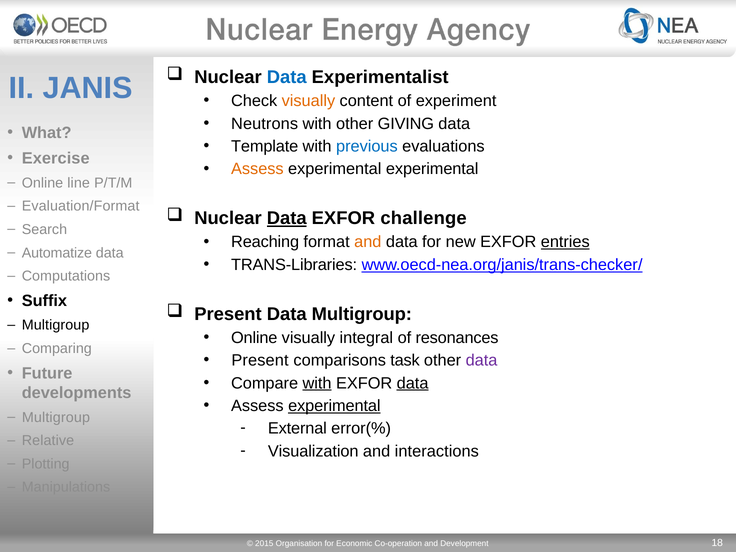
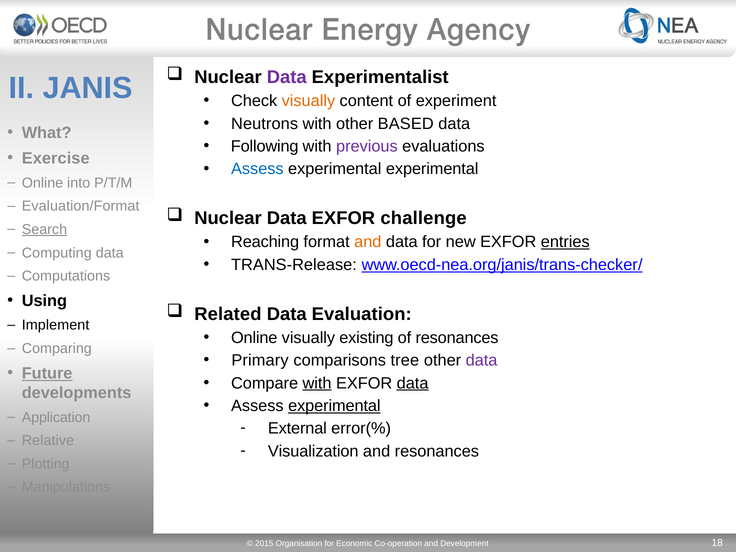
Data at (287, 77) colour: blue -> purple
GIVING: GIVING -> BASED
Template: Template -> Following
previous colour: blue -> purple
Assess at (257, 169) colour: orange -> blue
line: line -> into
Data at (287, 218) underline: present -> none
Search underline: none -> present
Automatize: Automatize -> Computing
TRANS-Libraries: TRANS-Libraries -> TRANS-Release
Suffix: Suffix -> Using
Present at (228, 314): Present -> Related
Data Multigroup: Multigroup -> Evaluation
Multigroup at (56, 325): Multigroup -> Implement
integral: integral -> existing
Present at (260, 360): Present -> Primary
task: task -> tree
Future underline: none -> present
Multigroup at (56, 417): Multigroup -> Application
and interactions: interactions -> resonances
